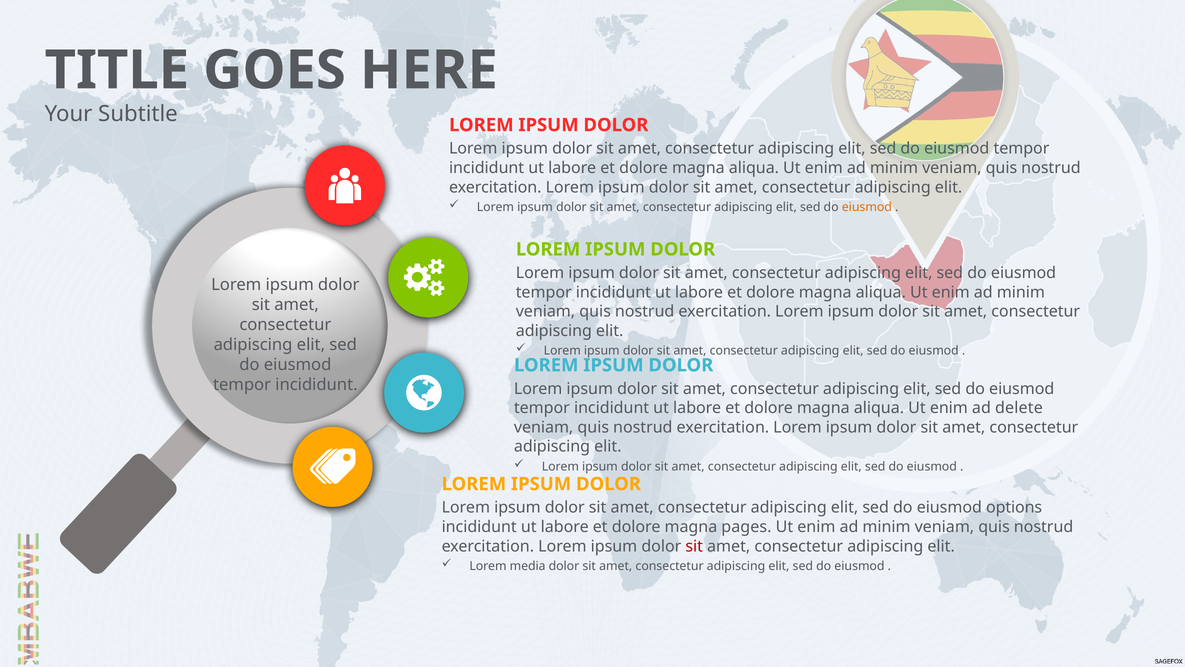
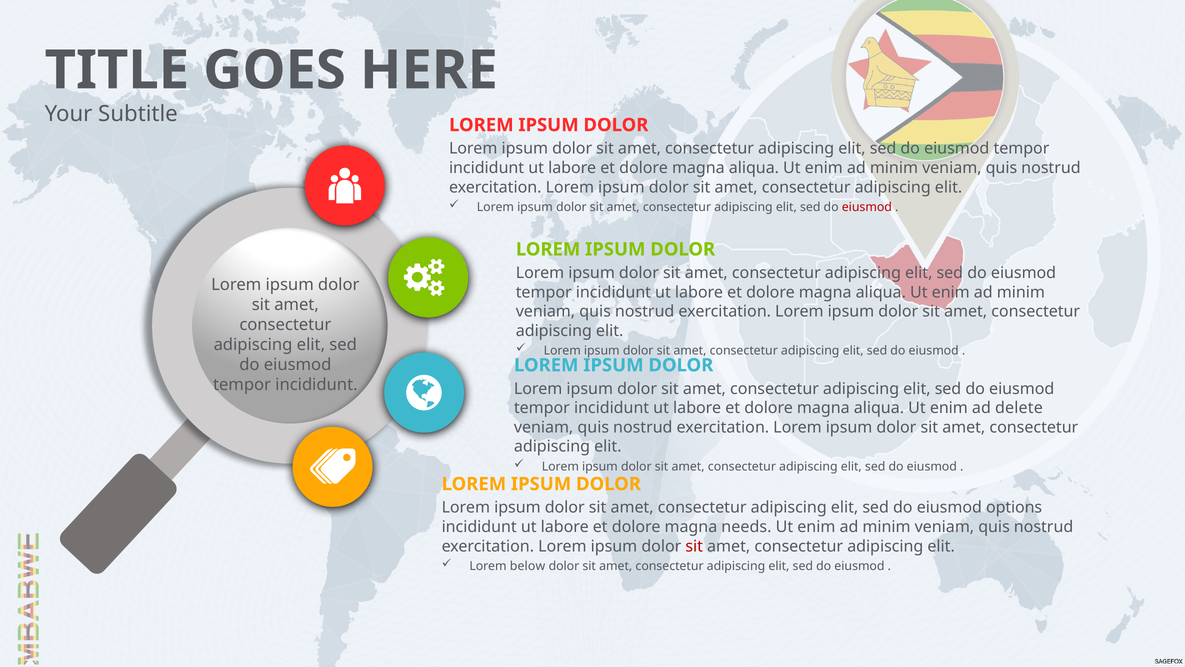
eiusmod at (867, 207) colour: orange -> red
pages: pages -> needs
media: media -> below
